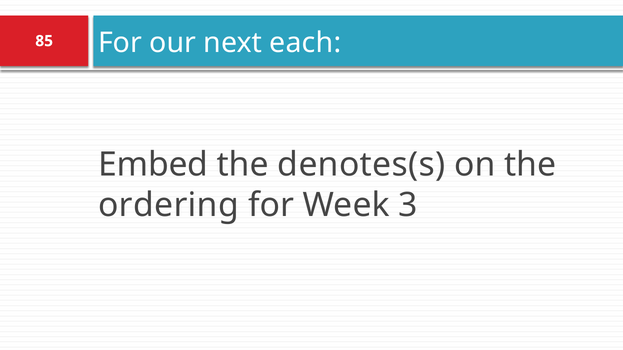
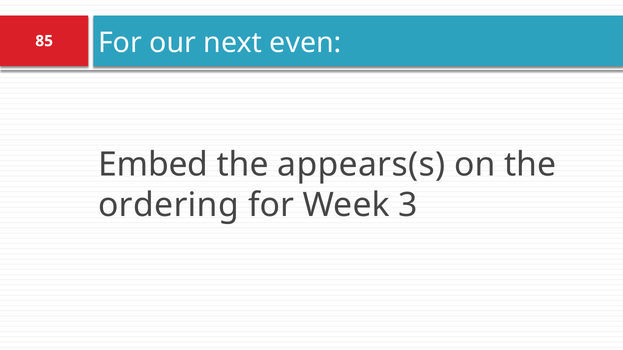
each: each -> even
denotes(s: denotes(s -> appears(s
